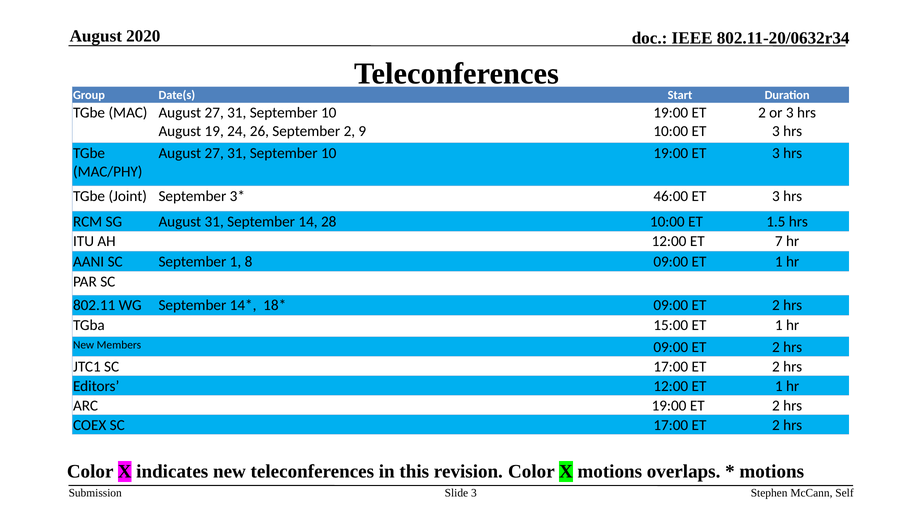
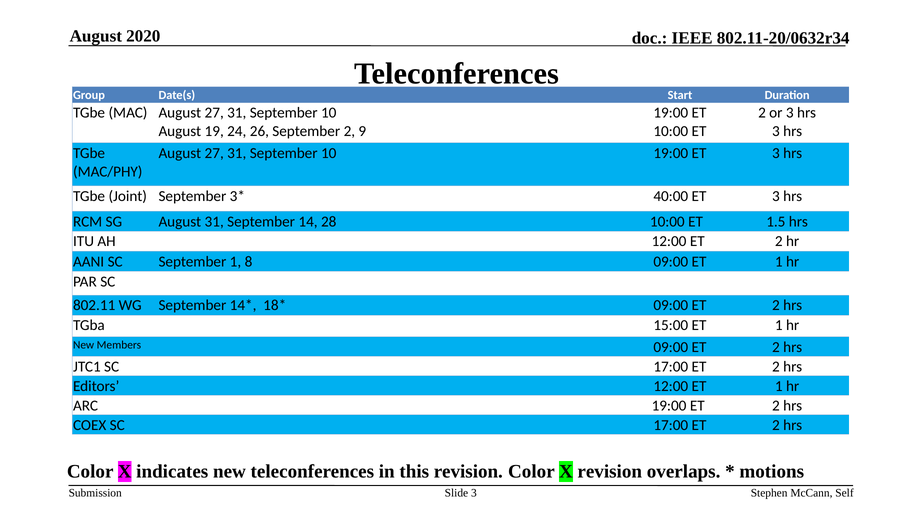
46:00: 46:00 -> 40:00
12:00 ET 7: 7 -> 2
X motions: motions -> revision
